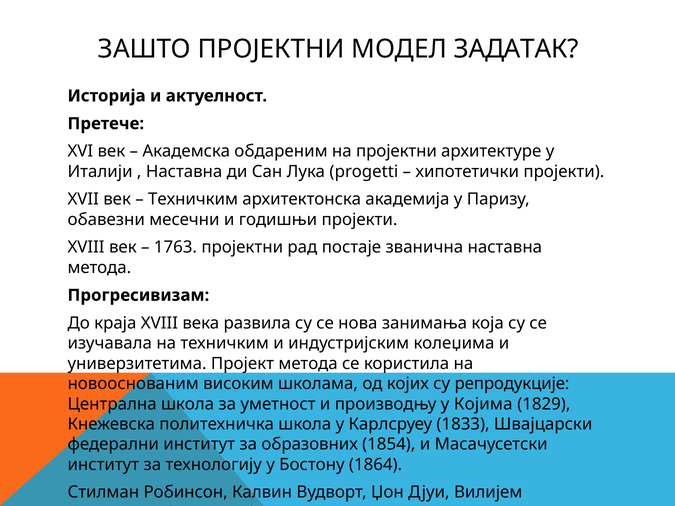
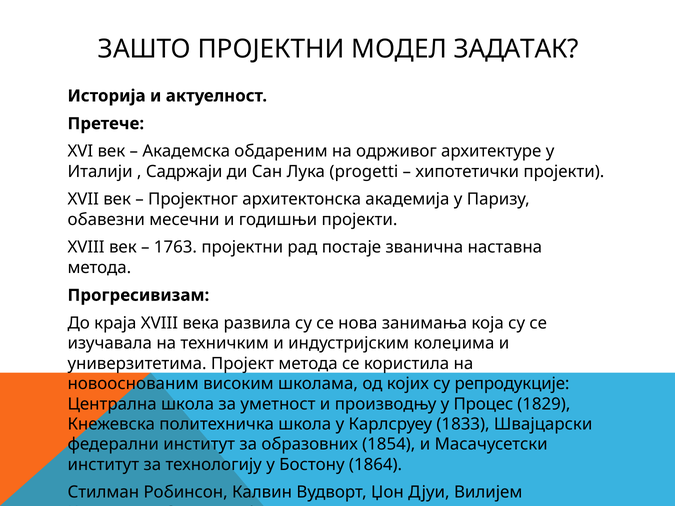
на пројектни: пројектни -> одрживог
Наставна at (184, 172): Наставна -> Садржаји
Техничким at (193, 199): Техничким -> Пројектног
Којима: Којима -> Процес
